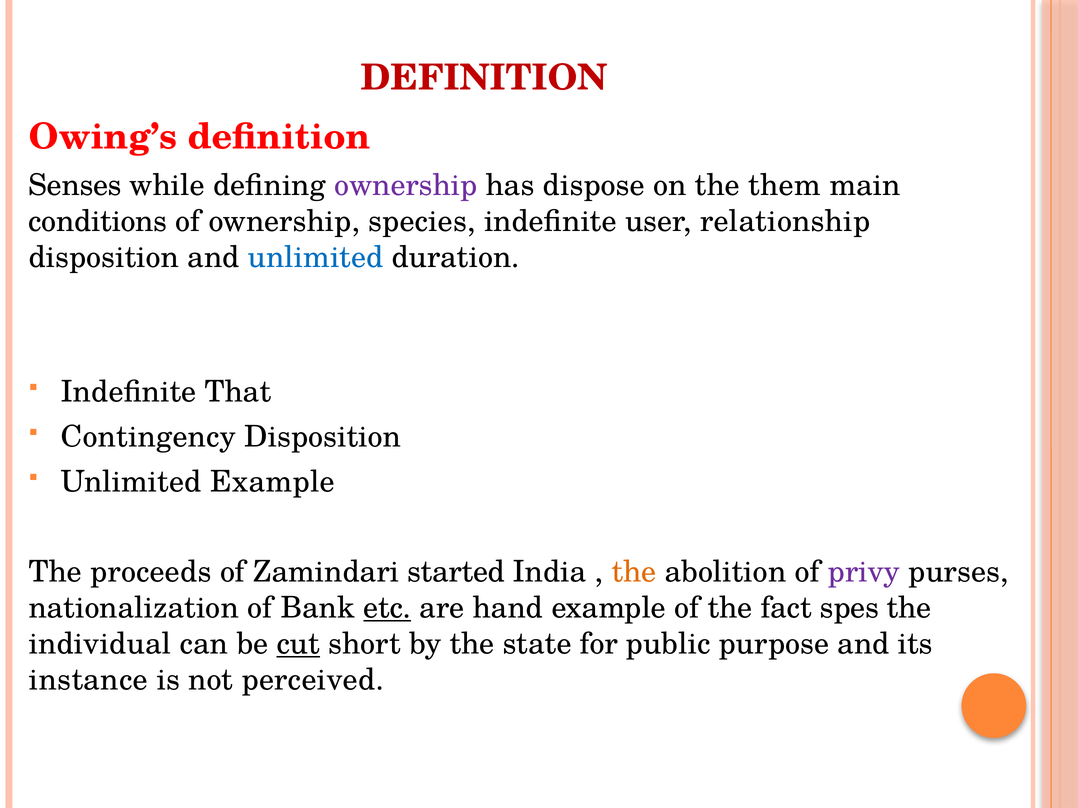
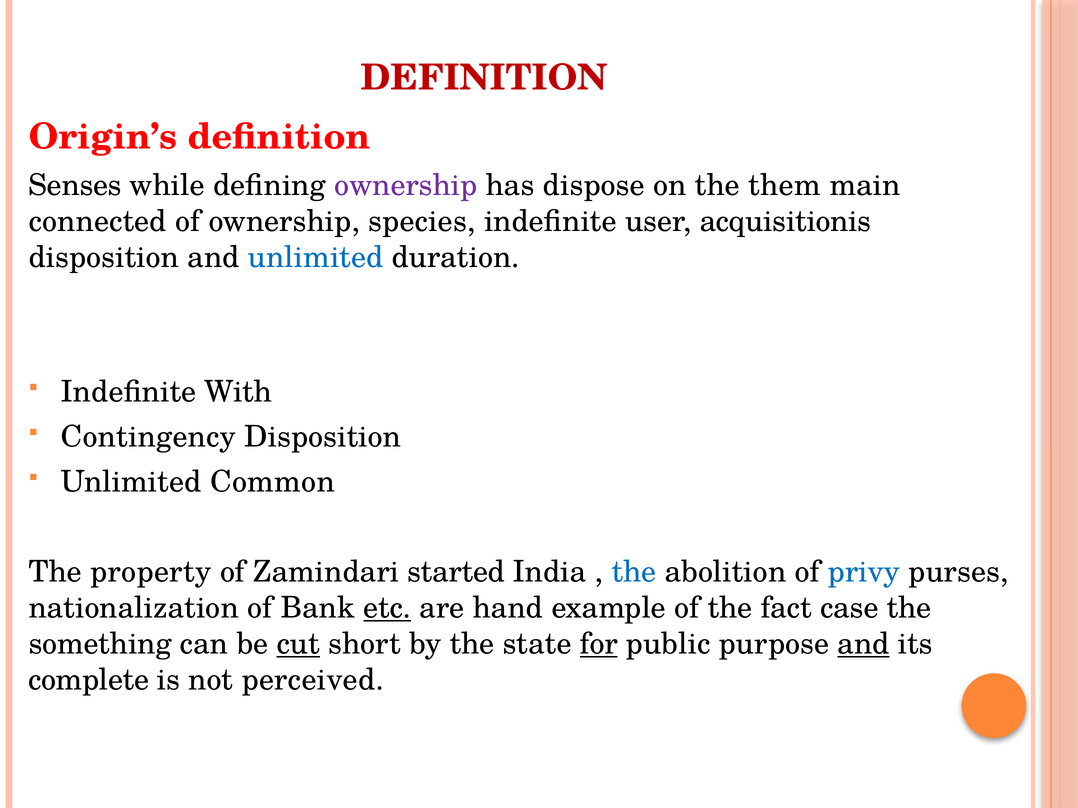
Owing’s: Owing’s -> Origin’s
conditions: conditions -> connected
relationship: relationship -> acquisitionis
That: That -> With
Unlimited Example: Example -> Common
proceeds: proceeds -> property
the at (634, 572) colour: orange -> blue
privy colour: purple -> blue
spes: spes -> case
individual: individual -> something
for underline: none -> present
and at (863, 644) underline: none -> present
instance: instance -> complete
